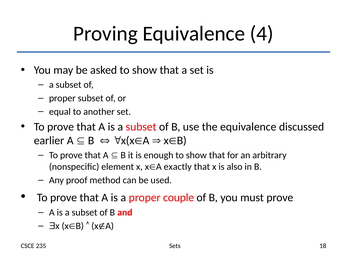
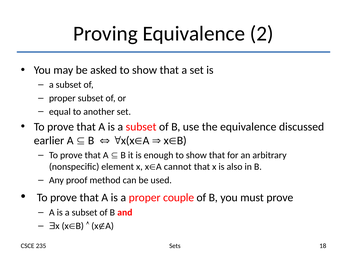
4: 4 -> 2
exactly: exactly -> cannot
